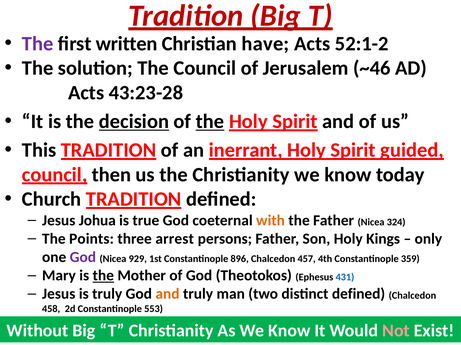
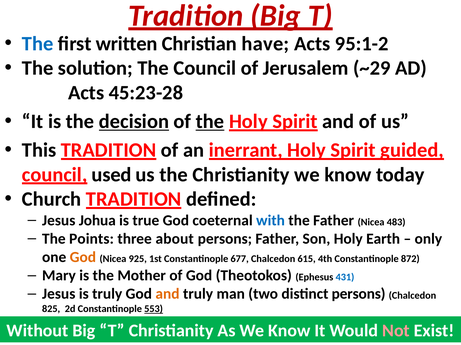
The at (38, 44) colour: purple -> blue
52:1-2: 52:1-2 -> 95:1-2
~46: ~46 -> ~29
43:23-28: 43:23-28 -> 45:23-28
then: then -> used
with colour: orange -> blue
324: 324 -> 483
arrest: arrest -> about
Kings: Kings -> Earth
God at (83, 258) colour: purple -> orange
929: 929 -> 925
896: 896 -> 677
457: 457 -> 615
359: 359 -> 872
the at (103, 276) underline: present -> none
distinct defined: defined -> persons
458: 458 -> 825
553 underline: none -> present
